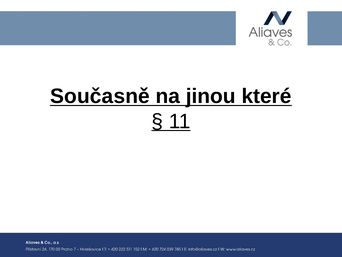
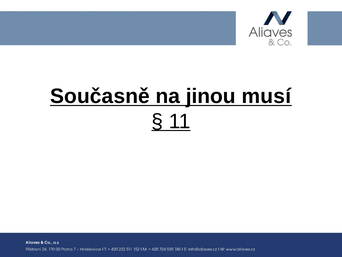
které: které -> musí
